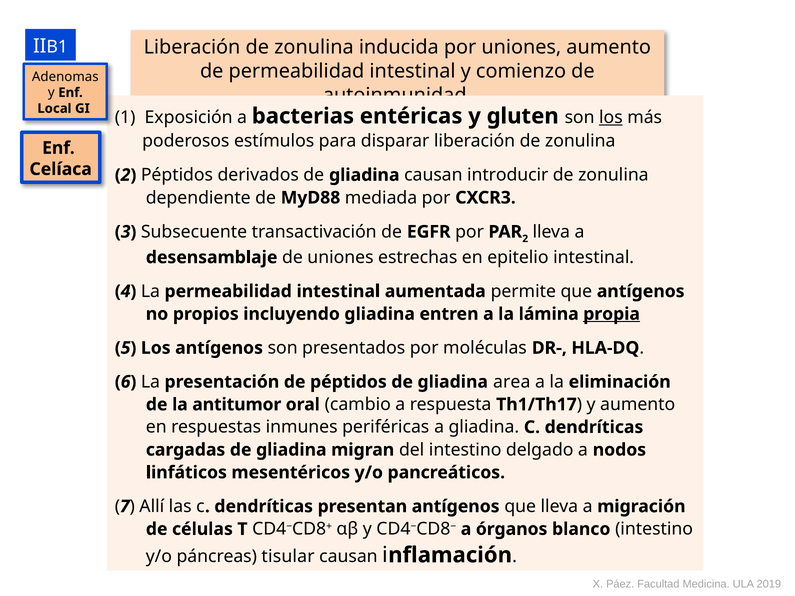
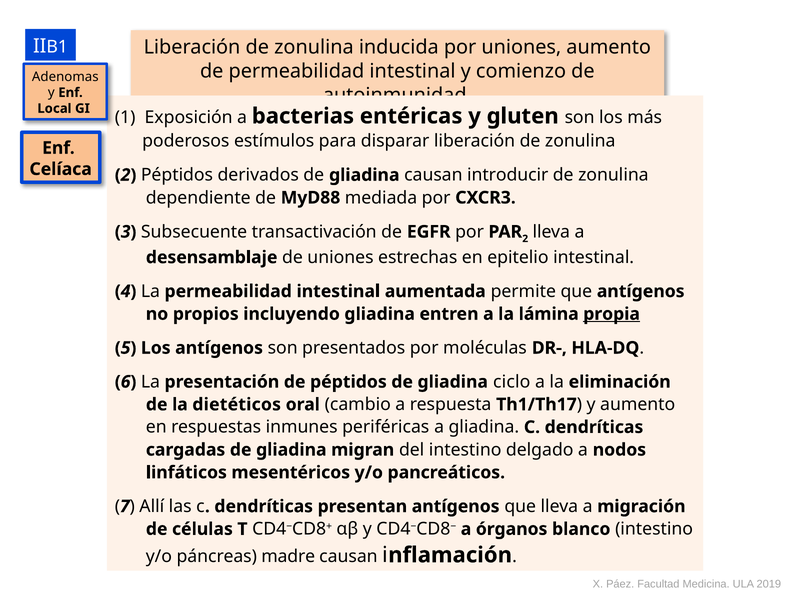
los at (611, 118) underline: present -> none
area: area -> ciclo
antitumor: antitumor -> dietéticos
tisular: tisular -> madre
